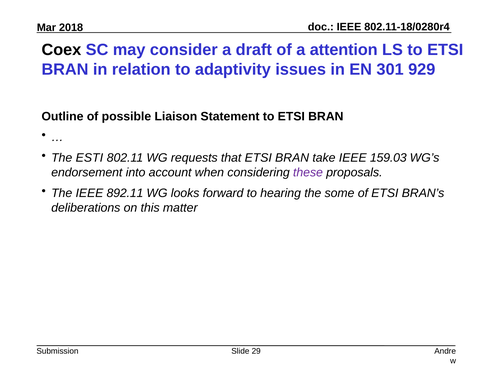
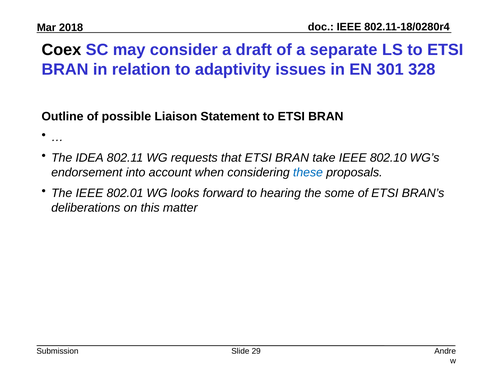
attention: attention -> separate
929: 929 -> 328
ESTI: ESTI -> IDEA
159.03: 159.03 -> 802.10
these colour: purple -> blue
892.11: 892.11 -> 802.01
